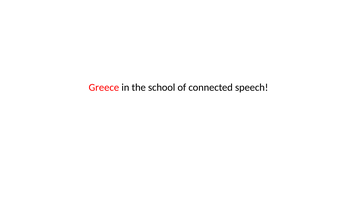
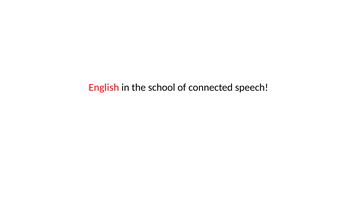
Greece: Greece -> English
